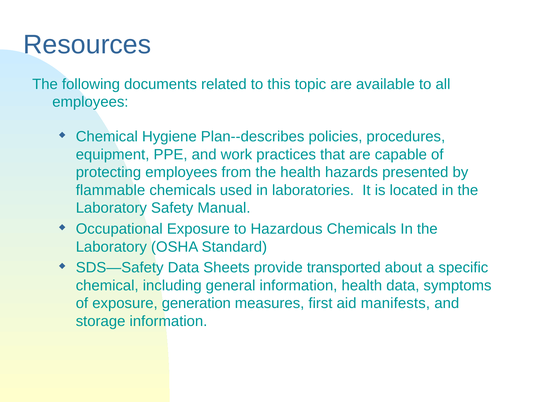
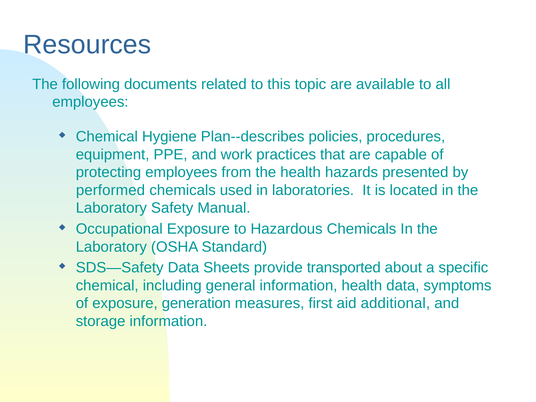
flammable: flammable -> performed
manifests: manifests -> additional
